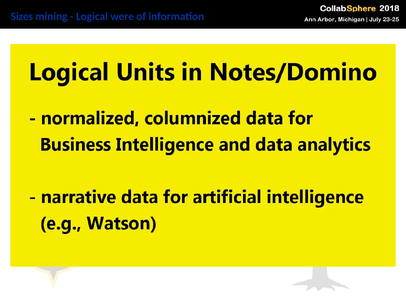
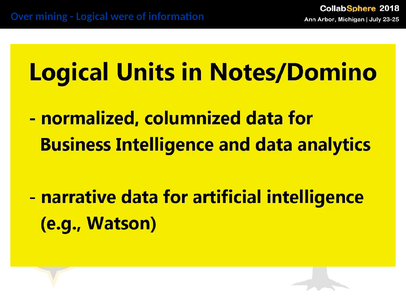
Sizes: Sizes -> Over
